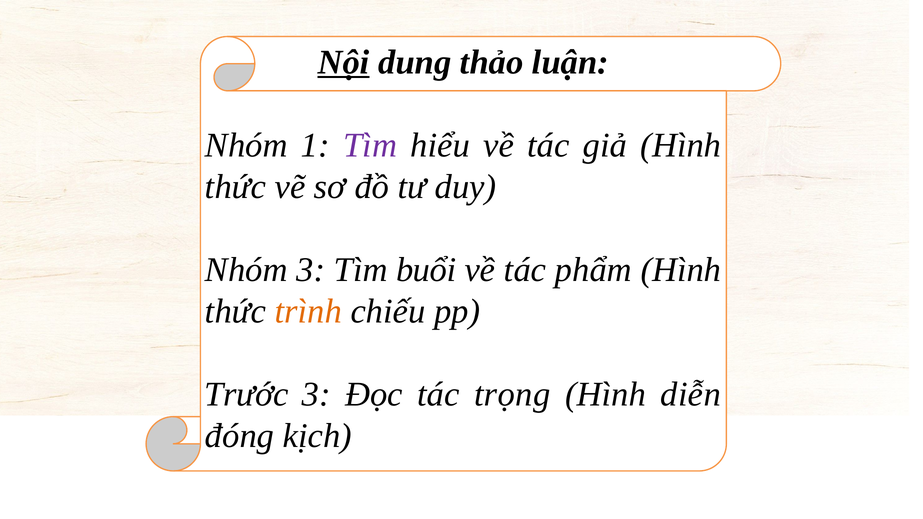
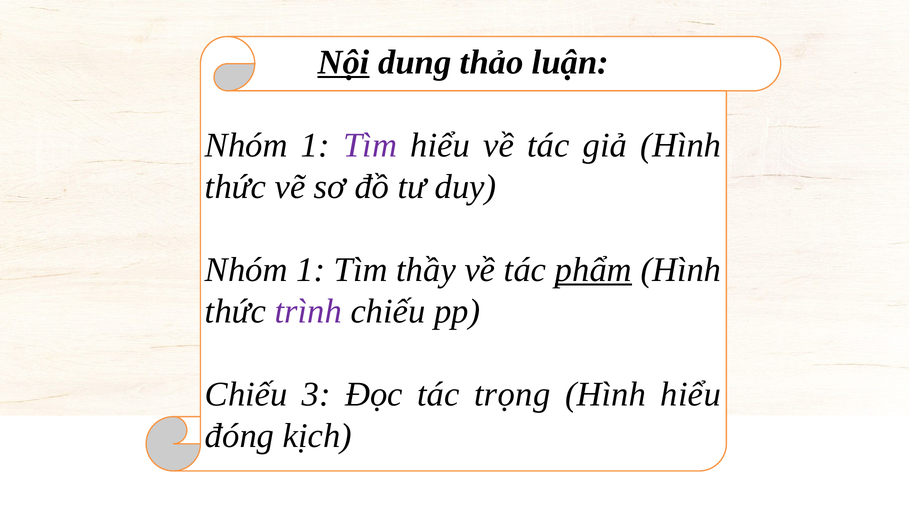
3 at (311, 270): 3 -> 1
buổi: buổi -> thầy
phẩm underline: none -> present
trình colour: orange -> purple
Trước at (246, 394): Trước -> Chiếu
Hình diễn: diễn -> hiểu
